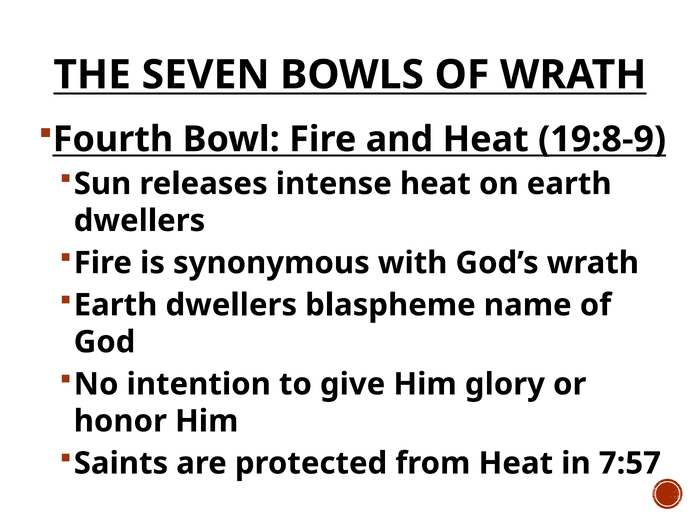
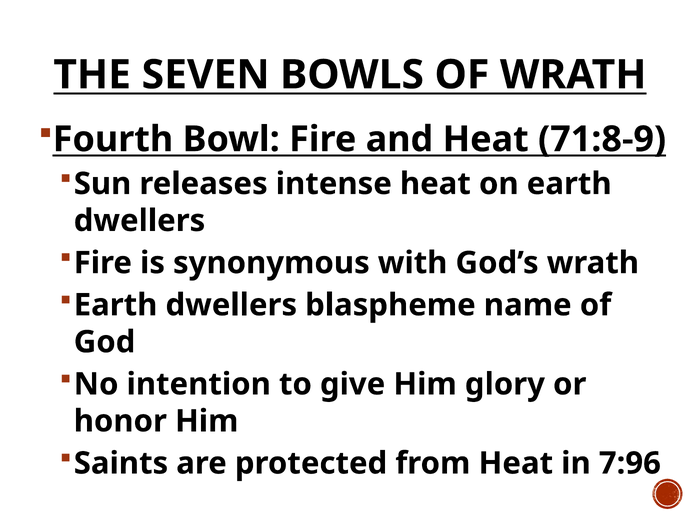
19:8-9: 19:8-9 -> 71:8-9
7:57: 7:57 -> 7:96
